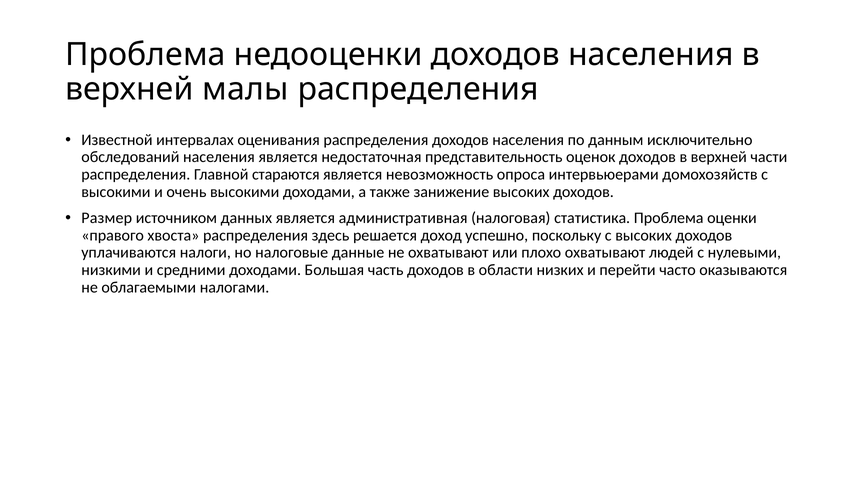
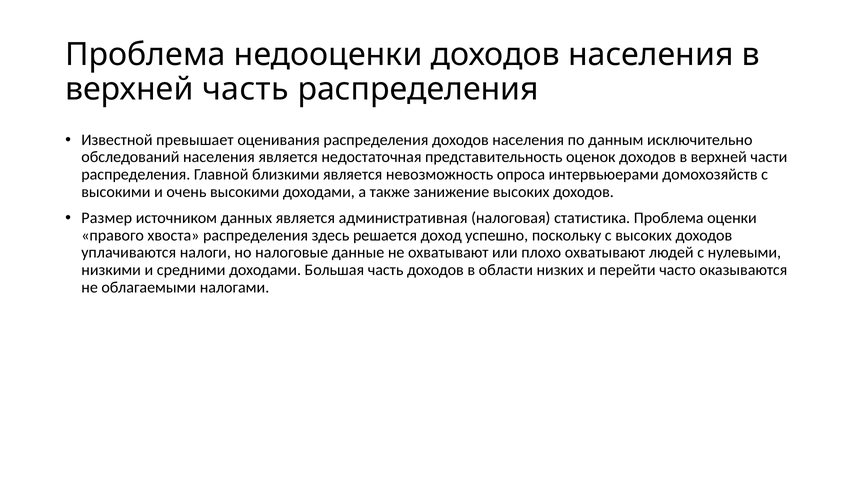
верхней малы: малы -> часть
интервалах: интервалах -> превышает
стараются: стараются -> близкими
